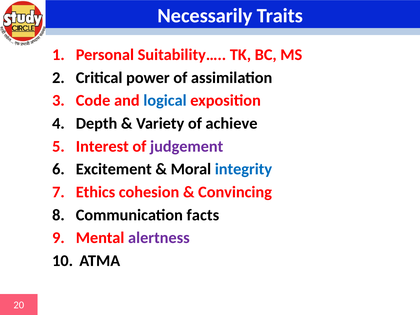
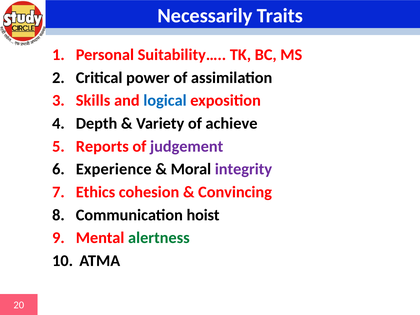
Code: Code -> Skills
Interest: Interest -> Reports
Excitement: Excitement -> Experience
integrity colour: blue -> purple
facts: facts -> hoist
alertness colour: purple -> green
